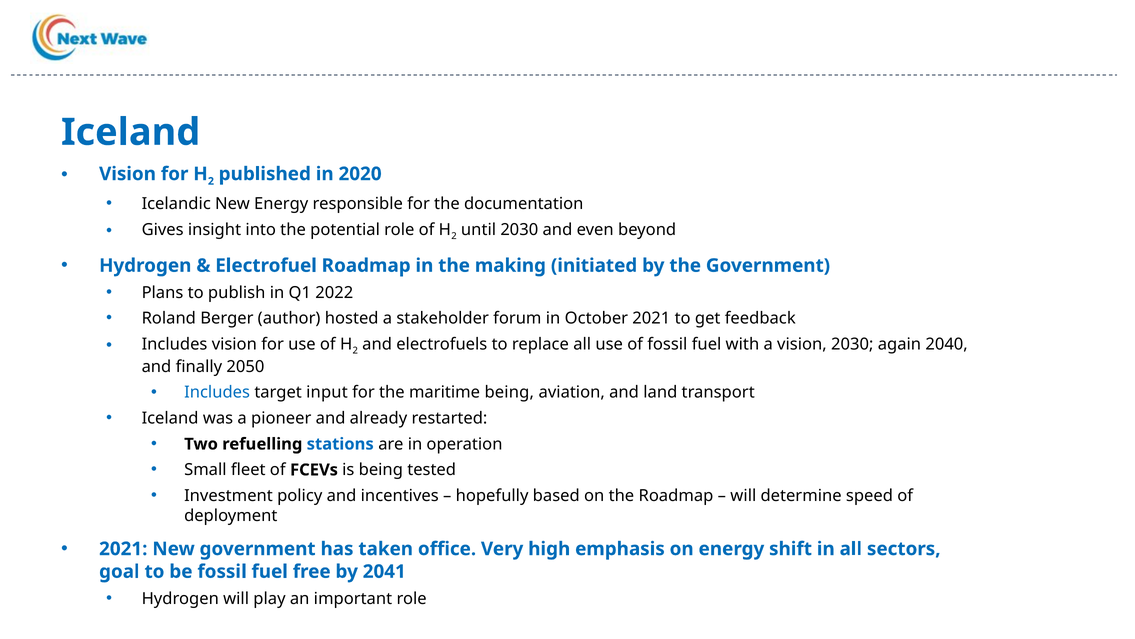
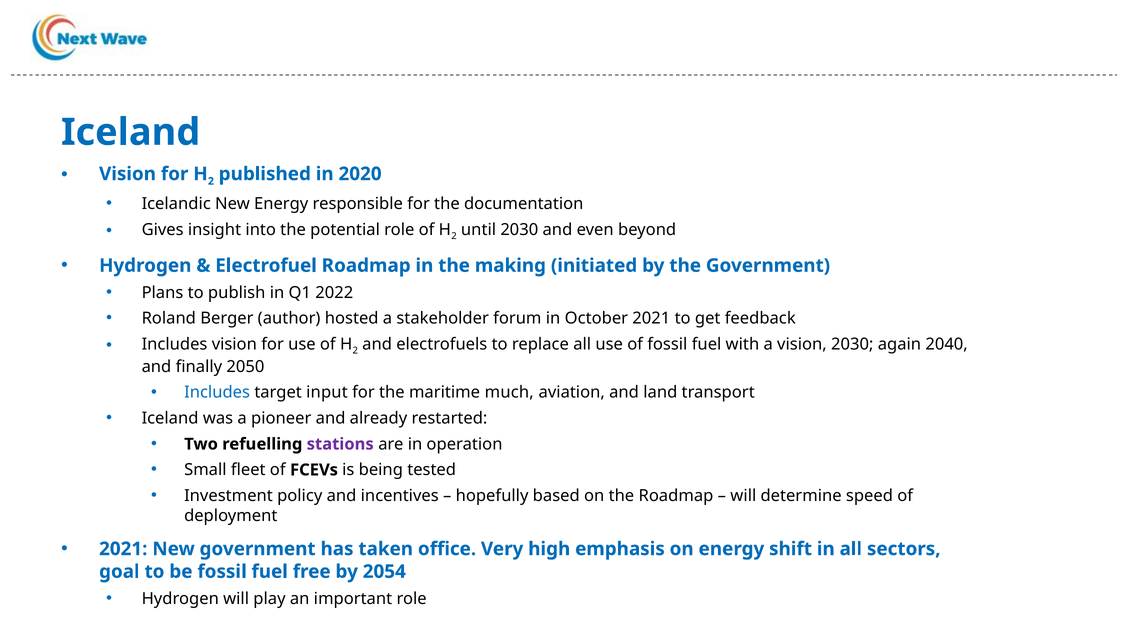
maritime being: being -> much
stations colour: blue -> purple
2041: 2041 -> 2054
